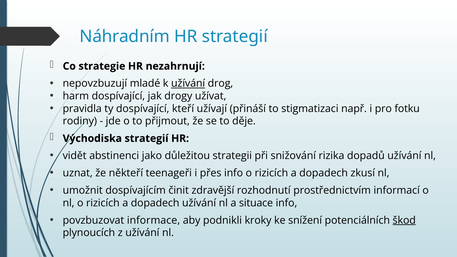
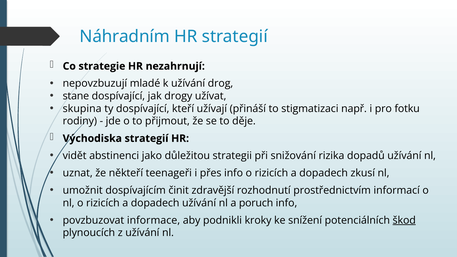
užívání at (188, 84) underline: present -> none
harm: harm -> stane
pravidla: pravidla -> skupina
situace: situace -> poruch
